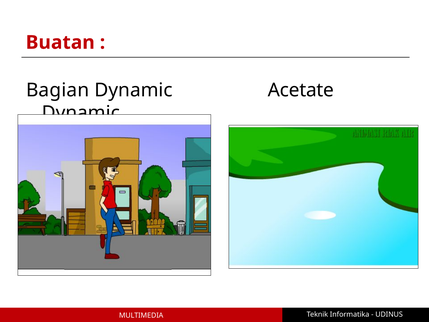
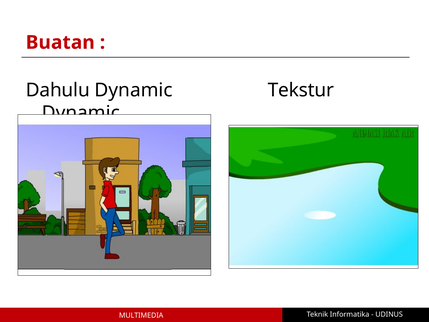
Bagian: Bagian -> Dahulu
Acetate: Acetate -> Tekstur
